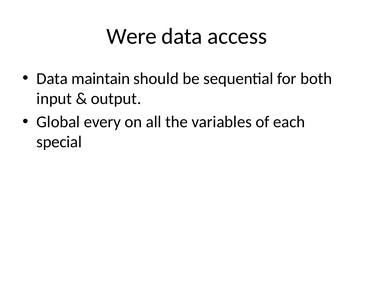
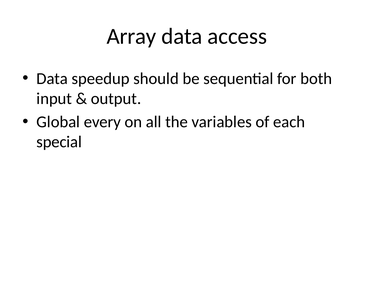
Were: Were -> Array
maintain: maintain -> speedup
